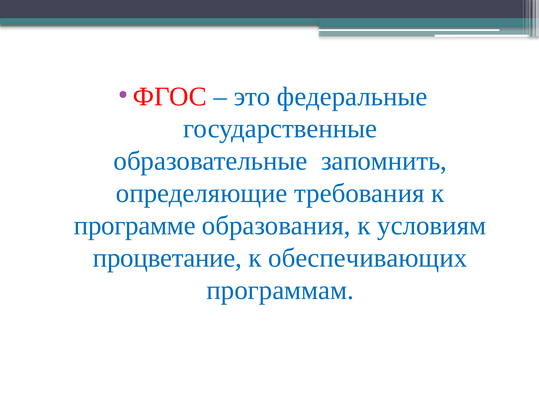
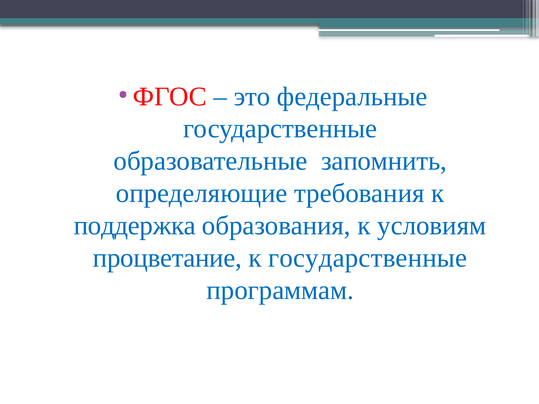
программе: программе -> поддержка
к обеспечивающих: обеспечивающих -> государственные
